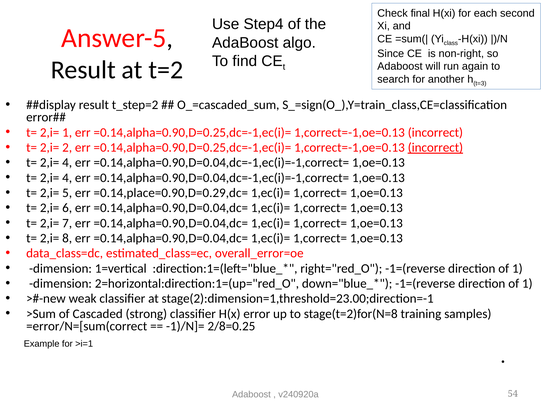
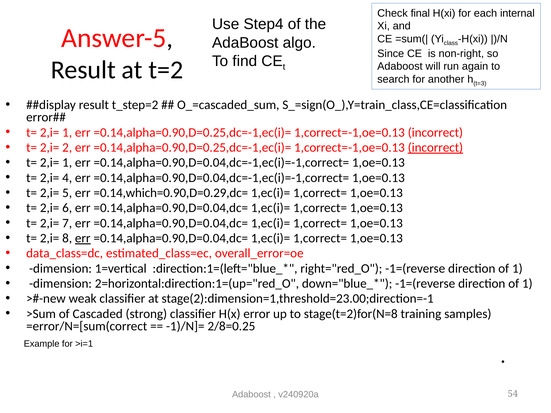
second: second -> internal
4 at (67, 163): 4 -> 1
=0.14,place=0.90,D=0.29,dc=: =0.14,place=0.90,D=0.29,dc= -> =0.14,which=0.90,D=0.29,dc=
err at (83, 238) underline: none -> present
